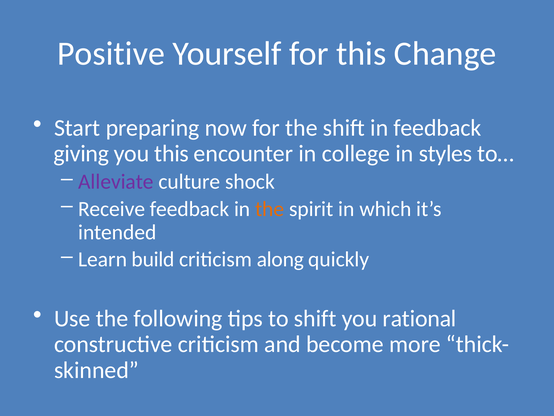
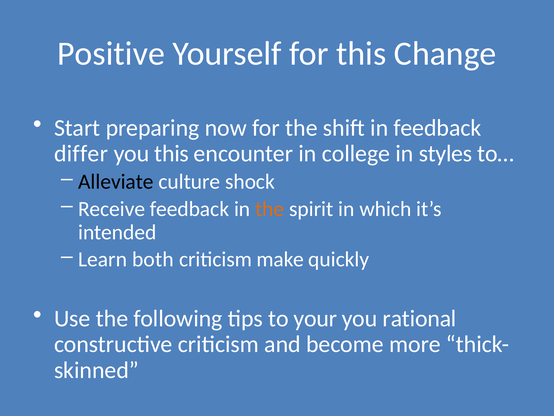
giving: giving -> differ
Alleviate colour: purple -> black
build: build -> both
along: along -> make
to shift: shift -> your
